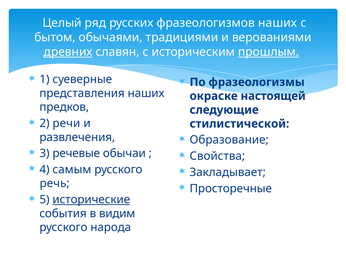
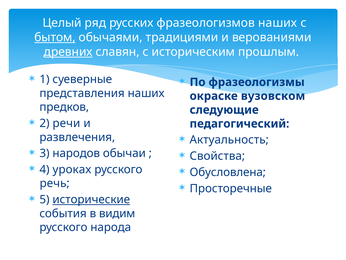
бытом underline: none -> present
прошлым underline: present -> none
настоящей: настоящей -> вузовском
стилистической: стилистической -> педагогический
Образование: Образование -> Актуальность
речевые: речевые -> народов
самым: самым -> уроках
Закладывает: Закладывает -> Обусловлена
